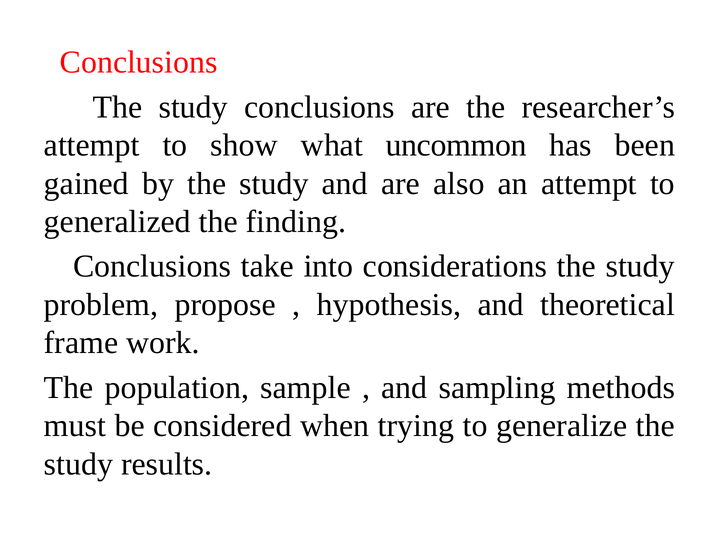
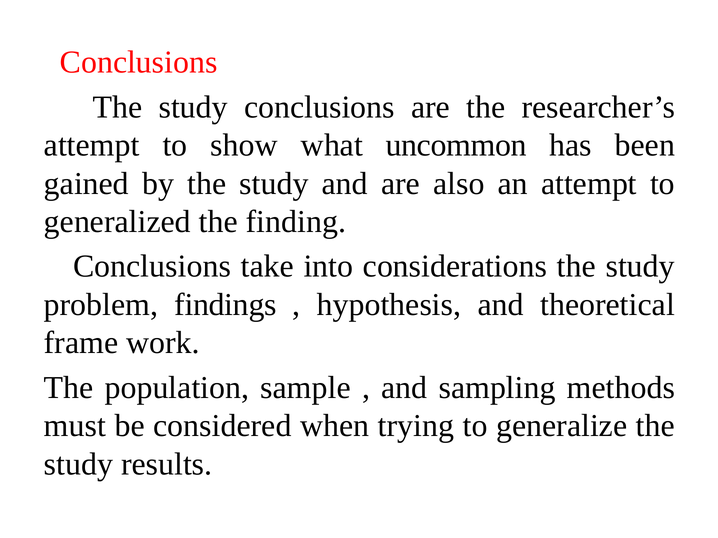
propose: propose -> findings
